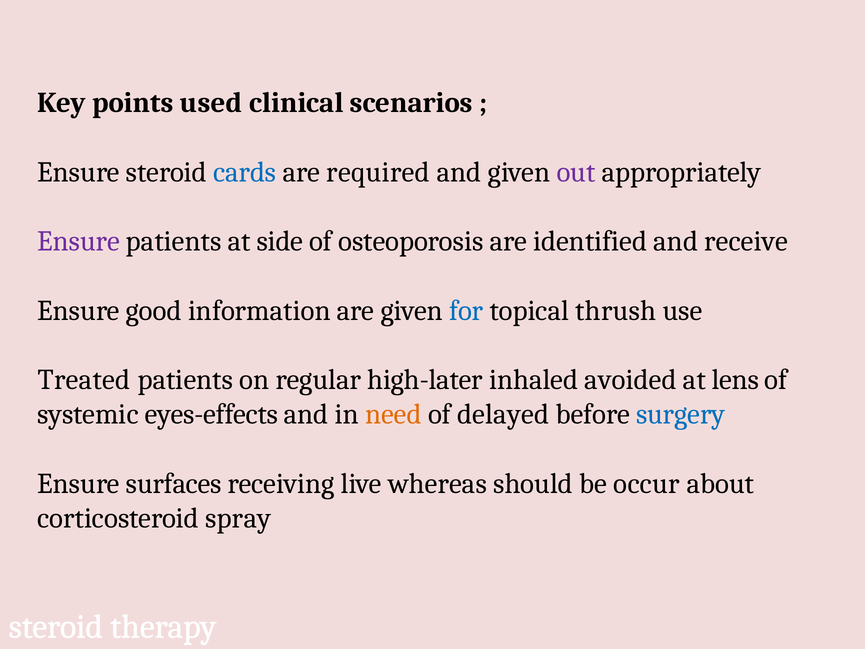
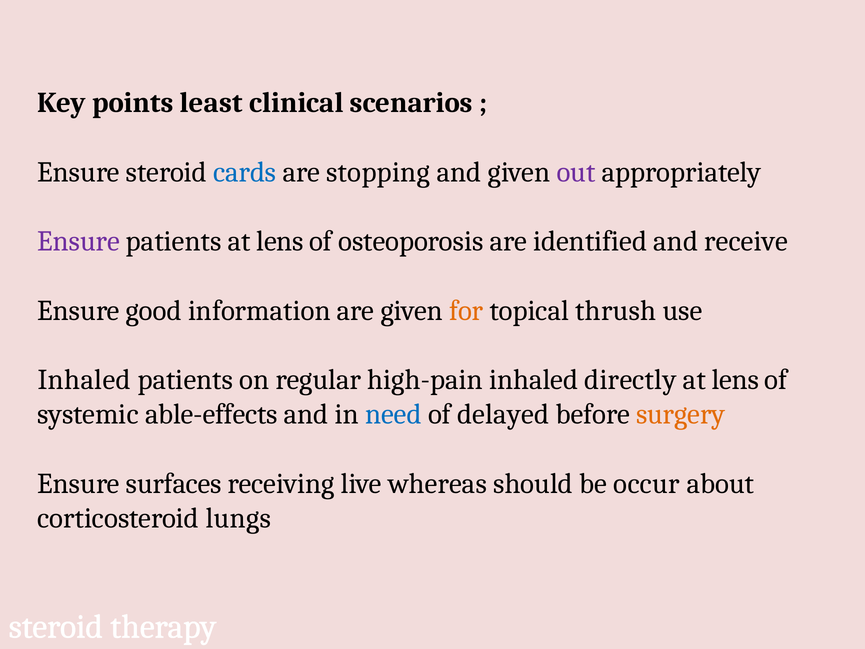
used: used -> least
required: required -> stopping
patients at side: side -> lens
for colour: blue -> orange
Treated at (84, 380): Treated -> Inhaled
high-later: high-later -> high-pain
avoided: avoided -> directly
eyes-effects: eyes-effects -> able-effects
need colour: orange -> blue
surgery colour: blue -> orange
spray: spray -> lungs
